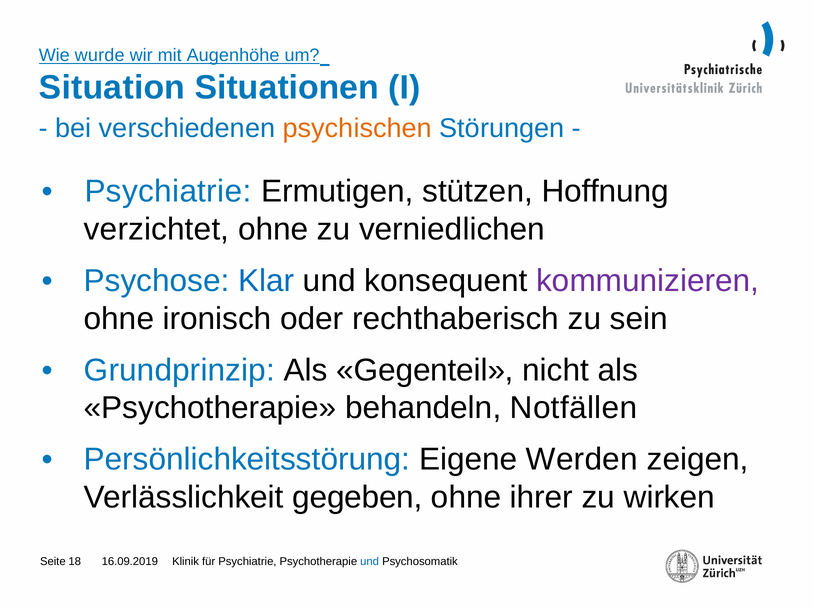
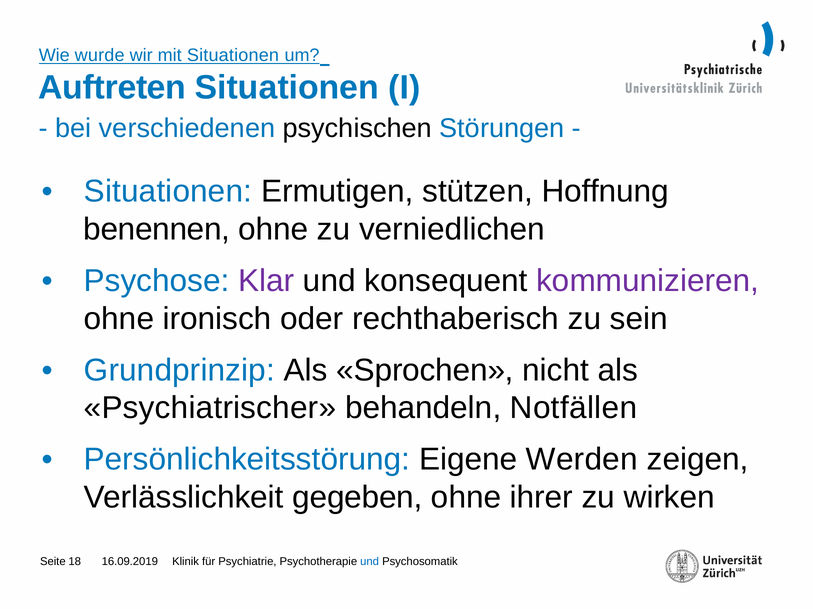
mit Augenhöhe: Augenhöhe -> Situationen
Situation: Situation -> Auftreten
psychischen colour: orange -> black
Psychiatrie at (168, 192): Psychiatrie -> Situationen
verzichtet: verzichtet -> benennen
Klar colour: blue -> purple
Gegenteil: Gegenteil -> Sprochen
Psychotherapie at (210, 409): Psychotherapie -> Psychiatrischer
